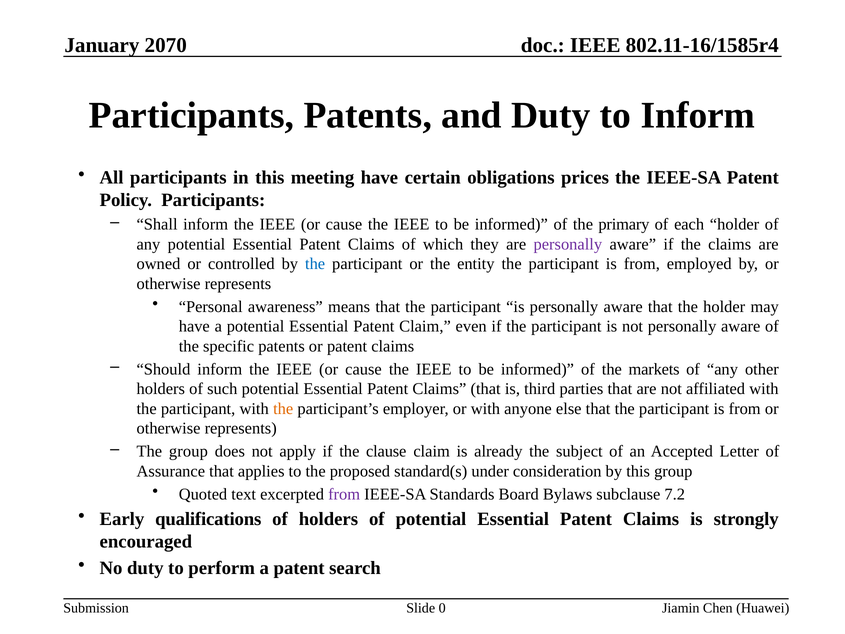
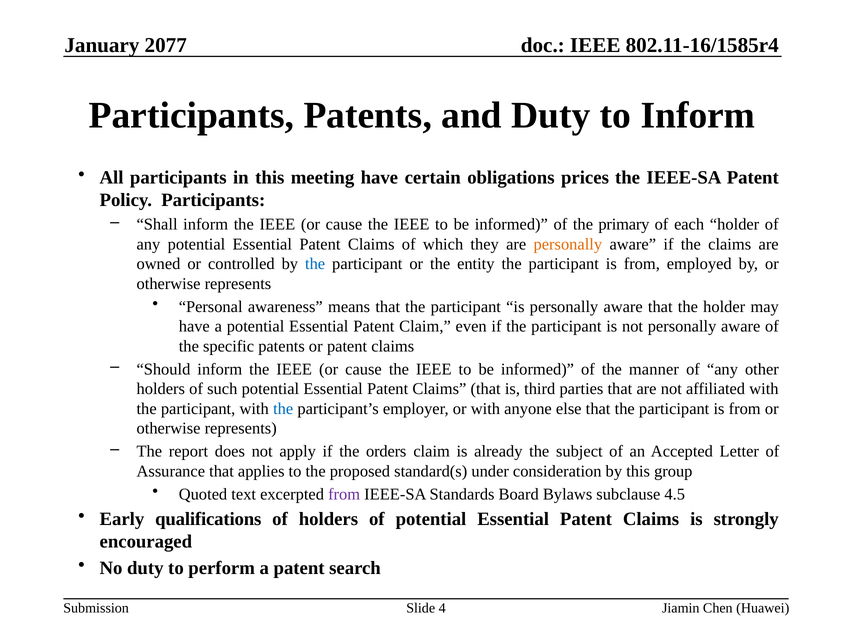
2070: 2070 -> 2077
personally at (568, 244) colour: purple -> orange
markets: markets -> manner
the at (283, 408) colour: orange -> blue
The group: group -> report
clause: clause -> orders
7.2: 7.2 -> 4.5
0: 0 -> 4
